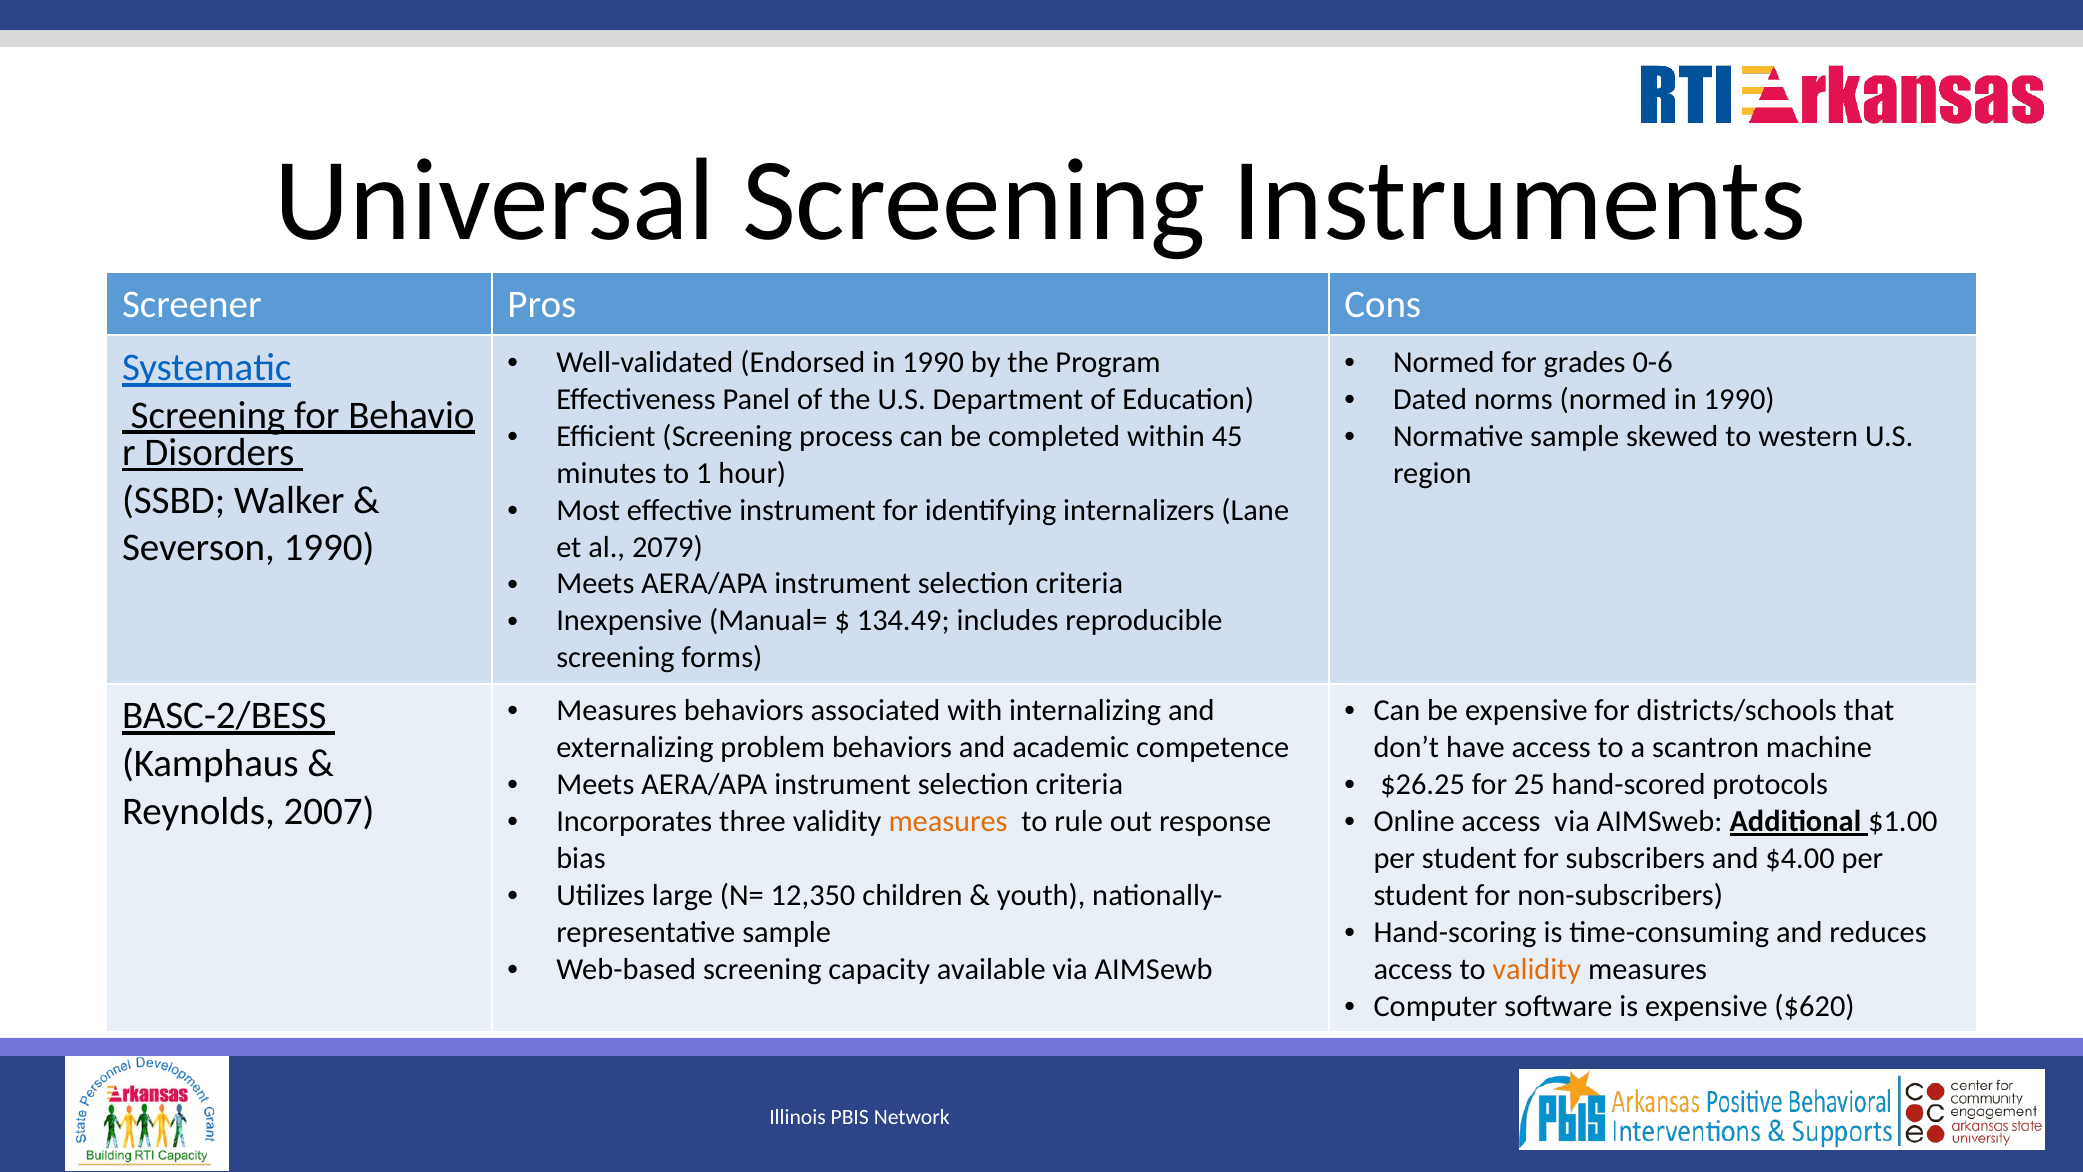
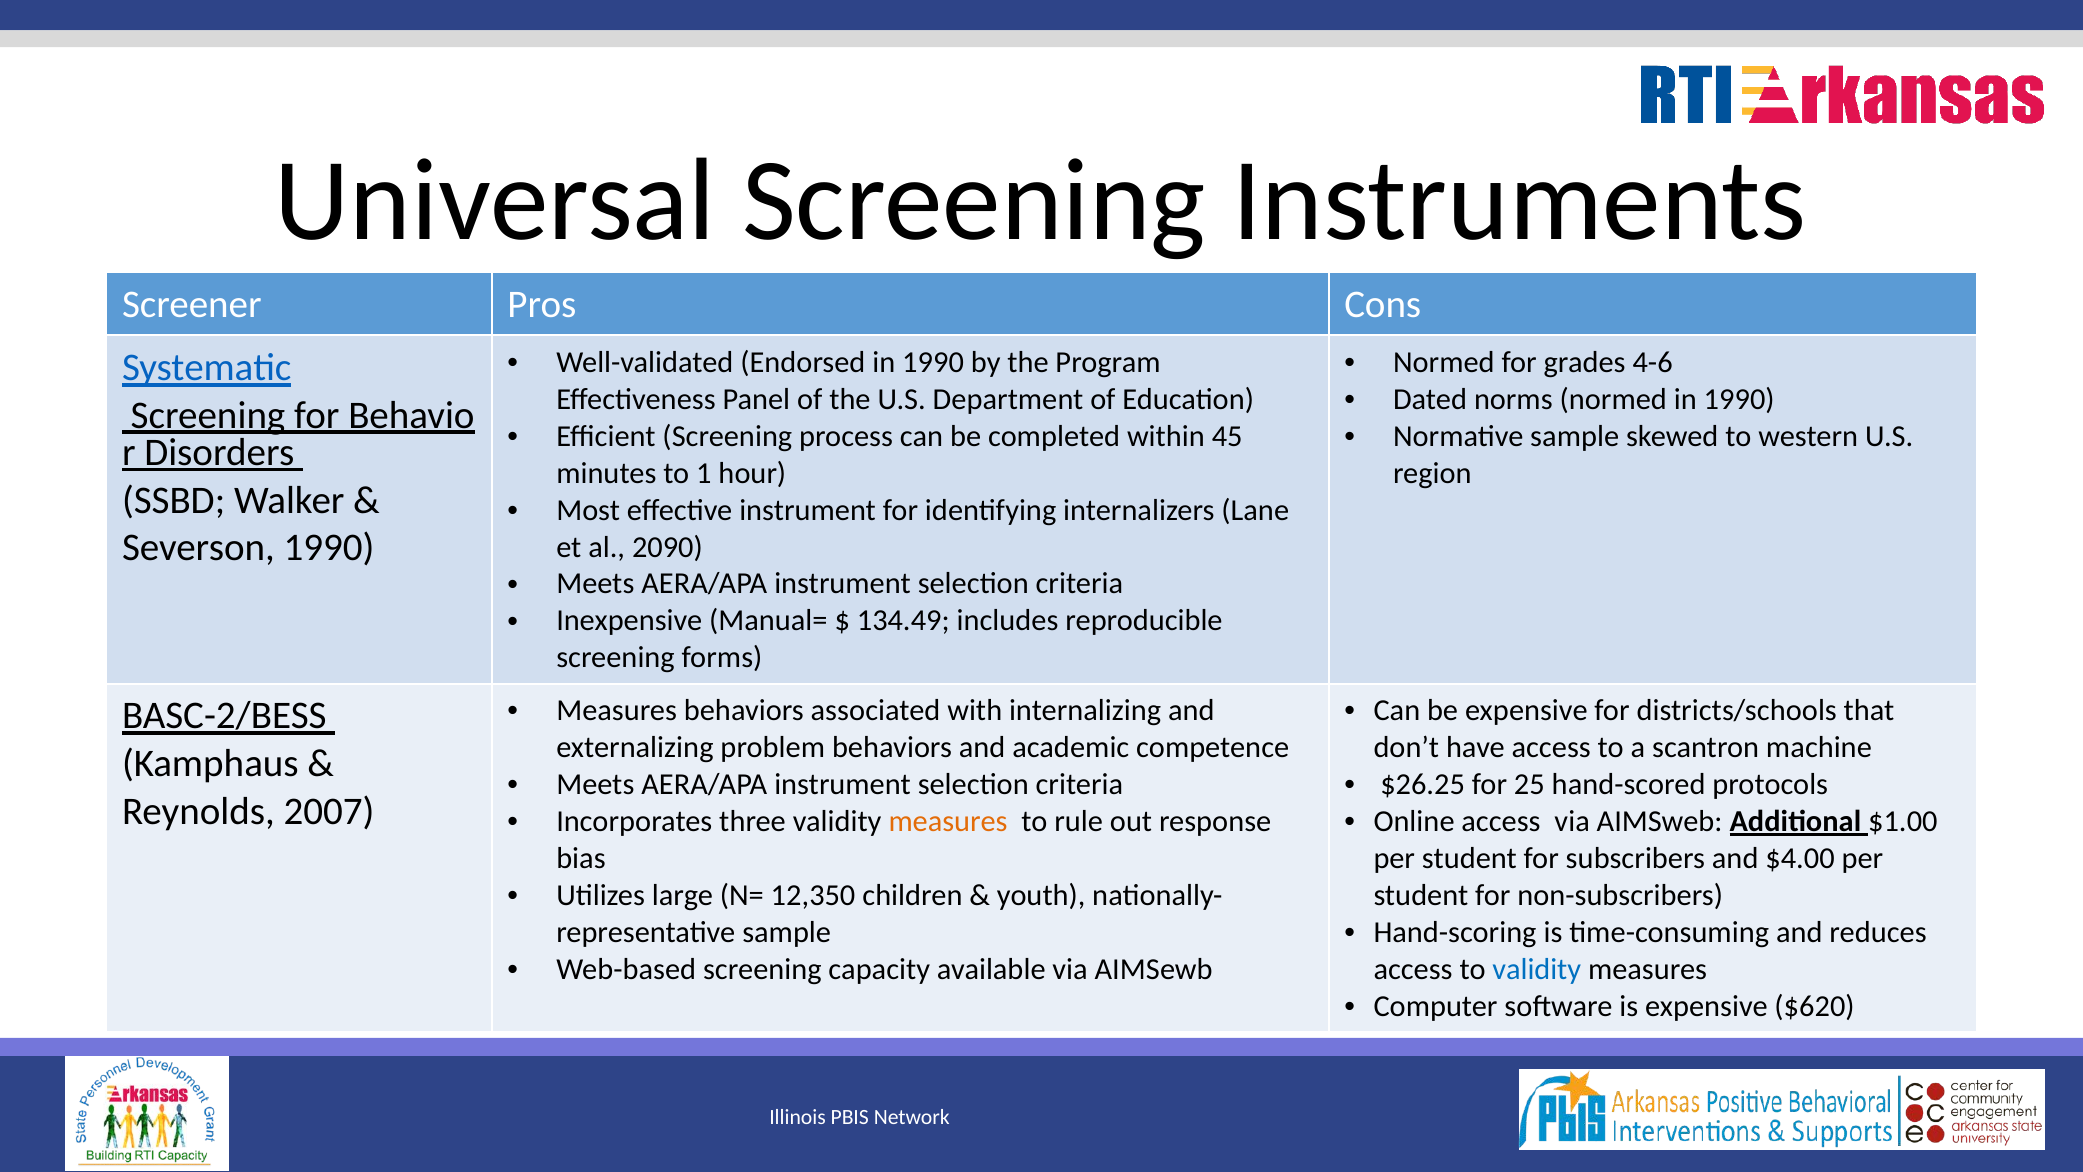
0-6: 0-6 -> 4-6
2079: 2079 -> 2090
validity at (1537, 969) colour: orange -> blue
